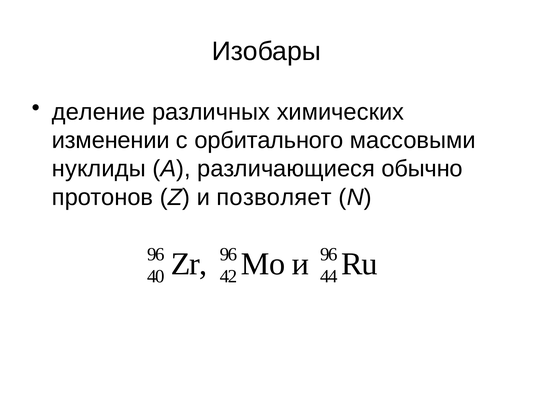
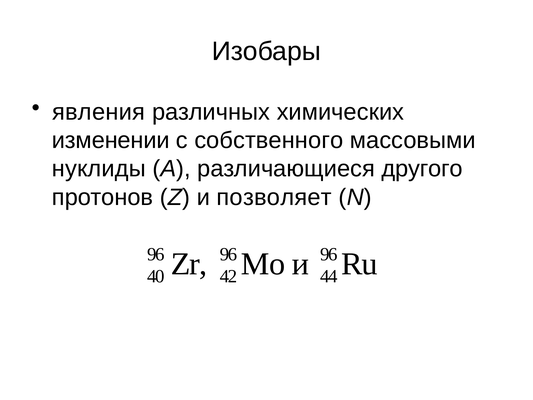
деление: деление -> явления
орбитального: орбитального -> собственного
обычно: обычно -> другого
